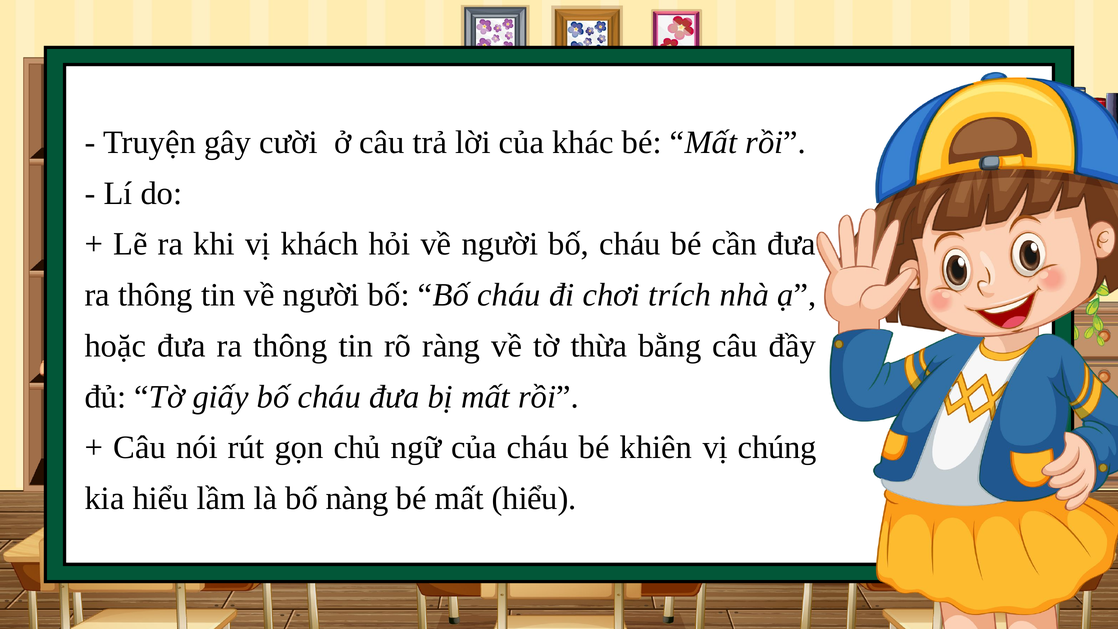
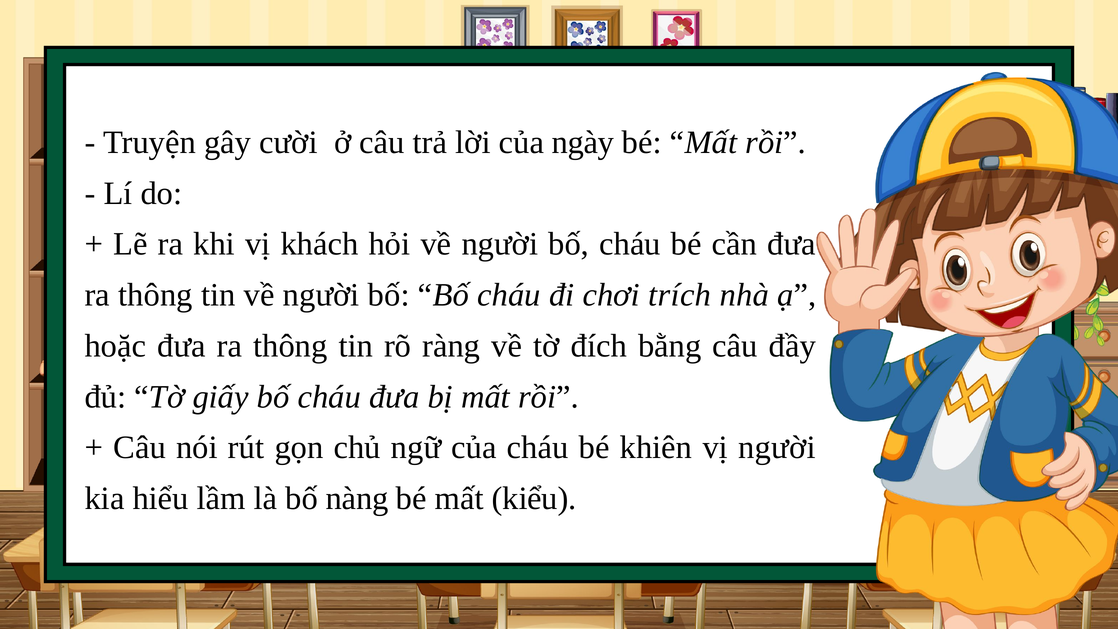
khác: khác -> ngày
thừa: thừa -> đích
vị chúng: chúng -> người
mất hiểu: hiểu -> kiểu
